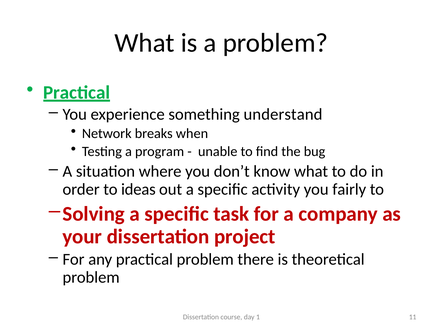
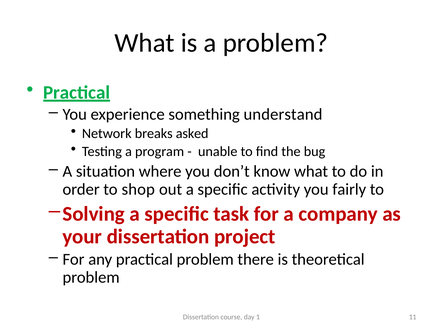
when: when -> asked
ideas: ideas -> shop
